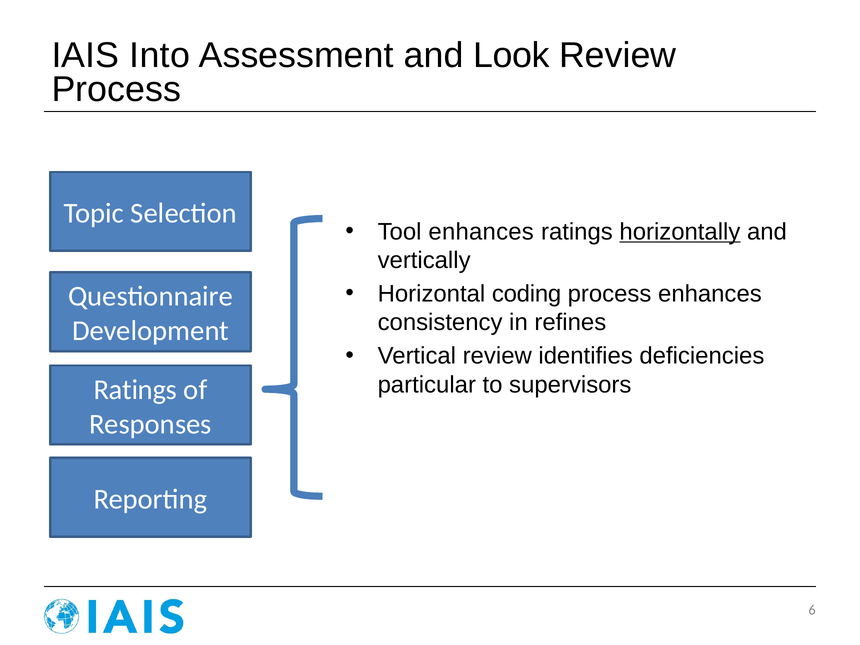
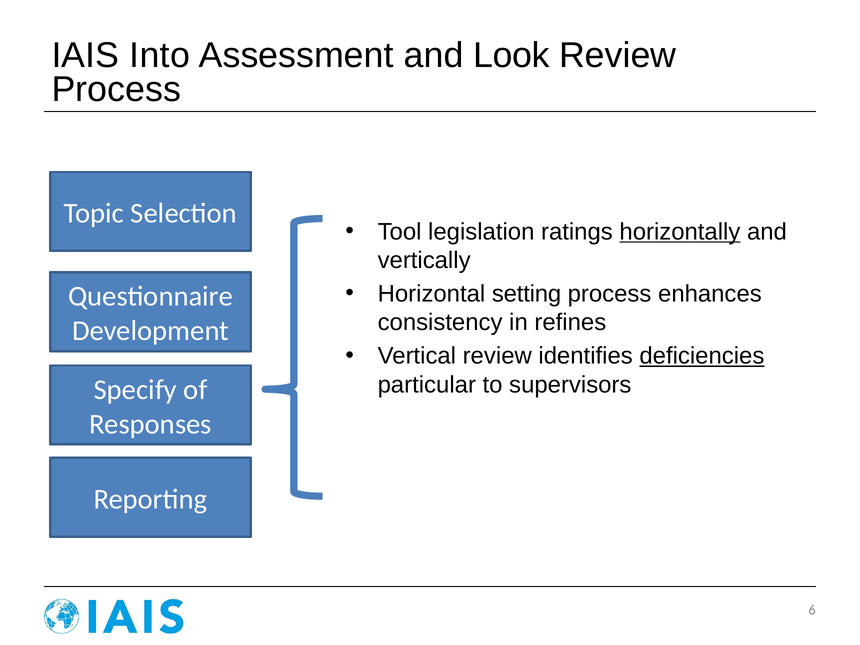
Tool enhances: enhances -> legislation
coding: coding -> setting
deficiencies underline: none -> present
Ratings at (135, 390): Ratings -> Specify
